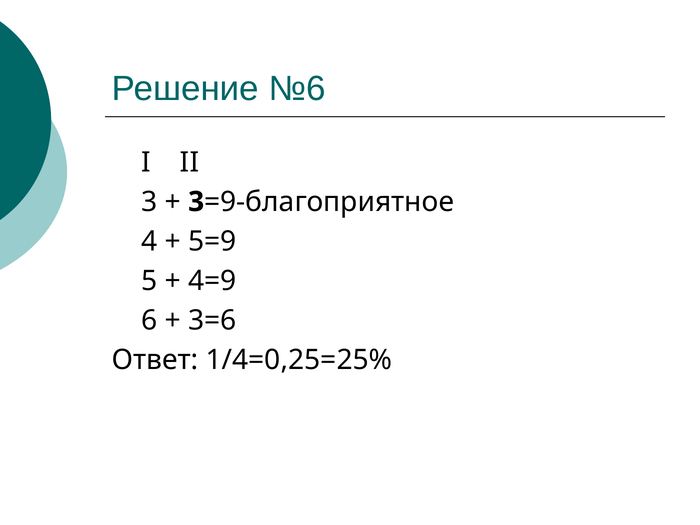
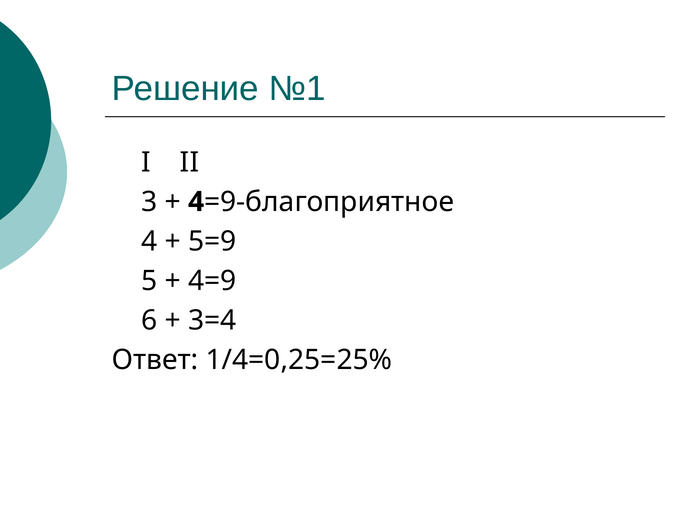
№6: №6 -> №1
3 at (196, 202): 3 -> 4
3=6: 3=6 -> 3=4
